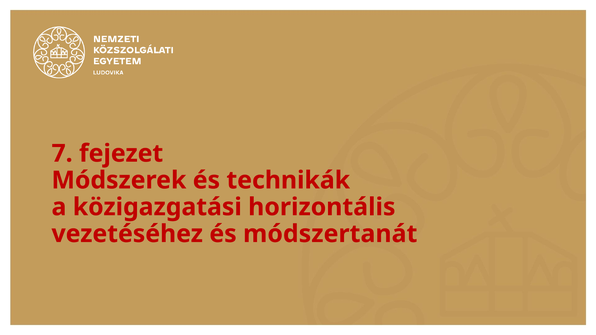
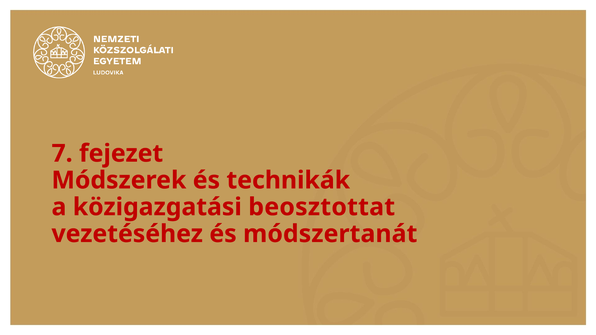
horizontális: horizontális -> beosztottat
